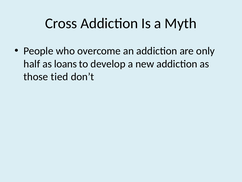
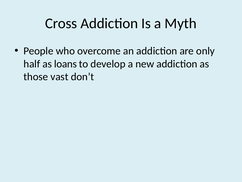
tied: tied -> vast
